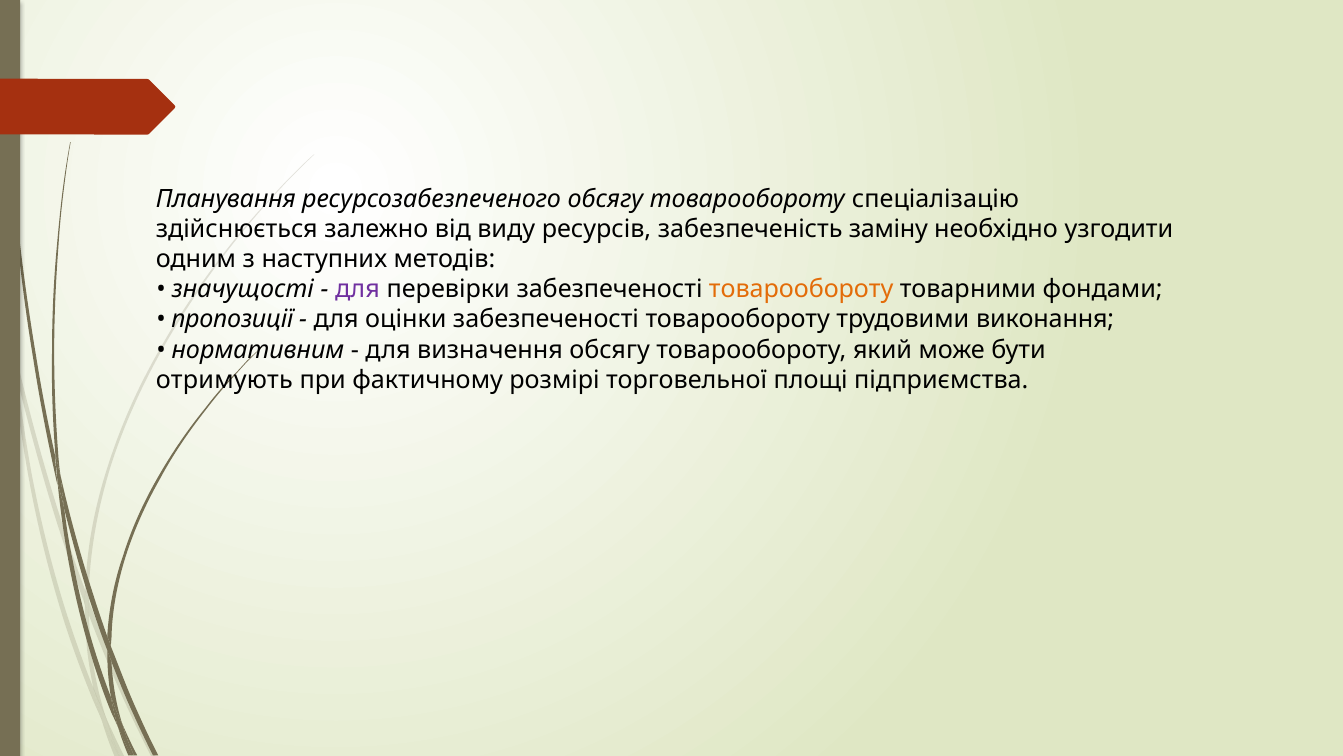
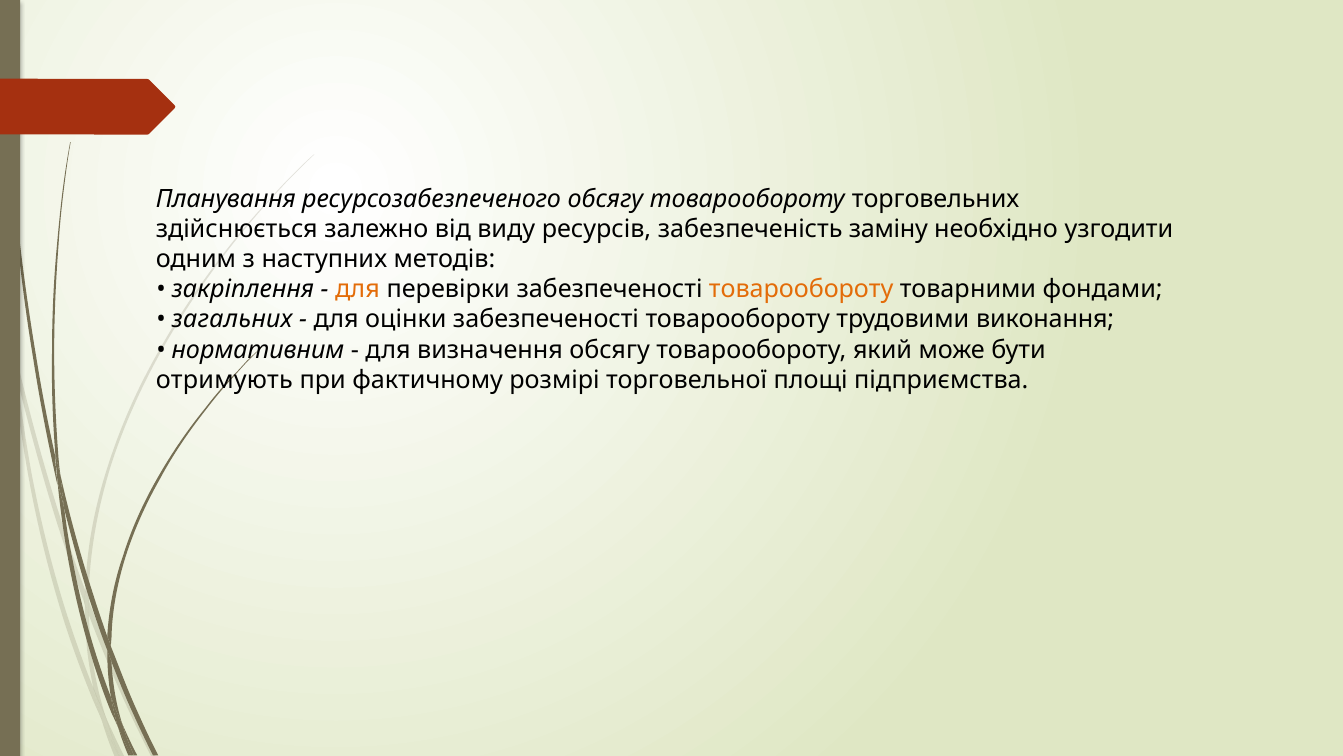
спеціалізацію: спеціалізацію -> торговельних
значущості: значущості -> закріплення
для at (357, 289) colour: purple -> orange
пропозиції: пропозиції -> загальних
